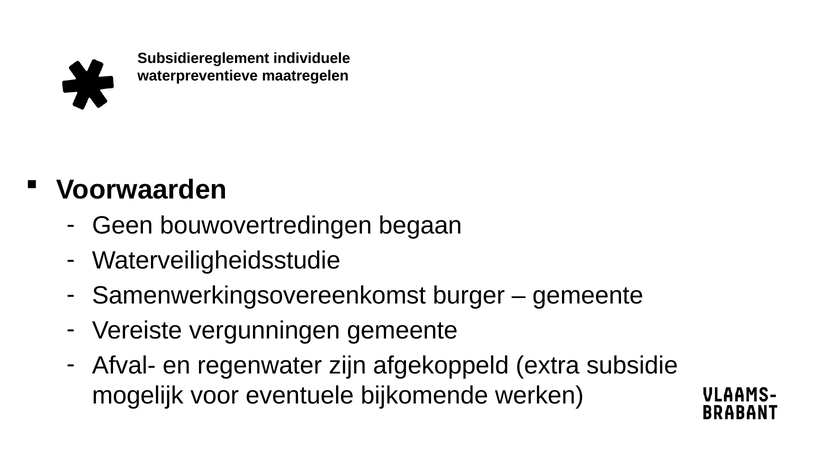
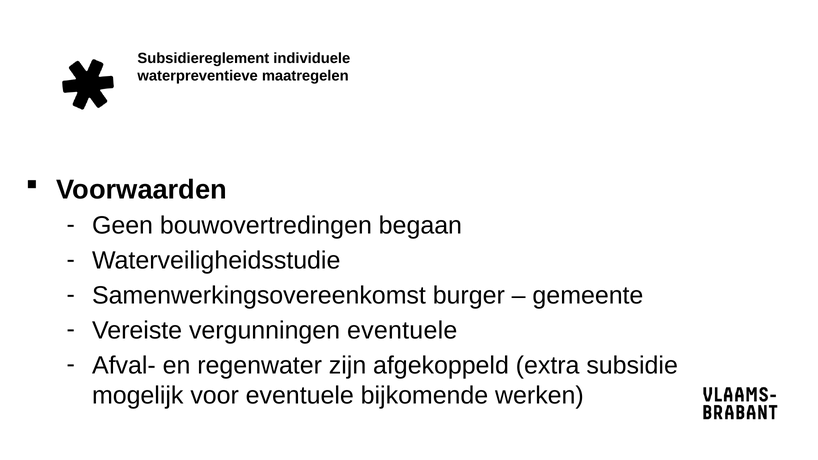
vergunningen gemeente: gemeente -> eventuele
